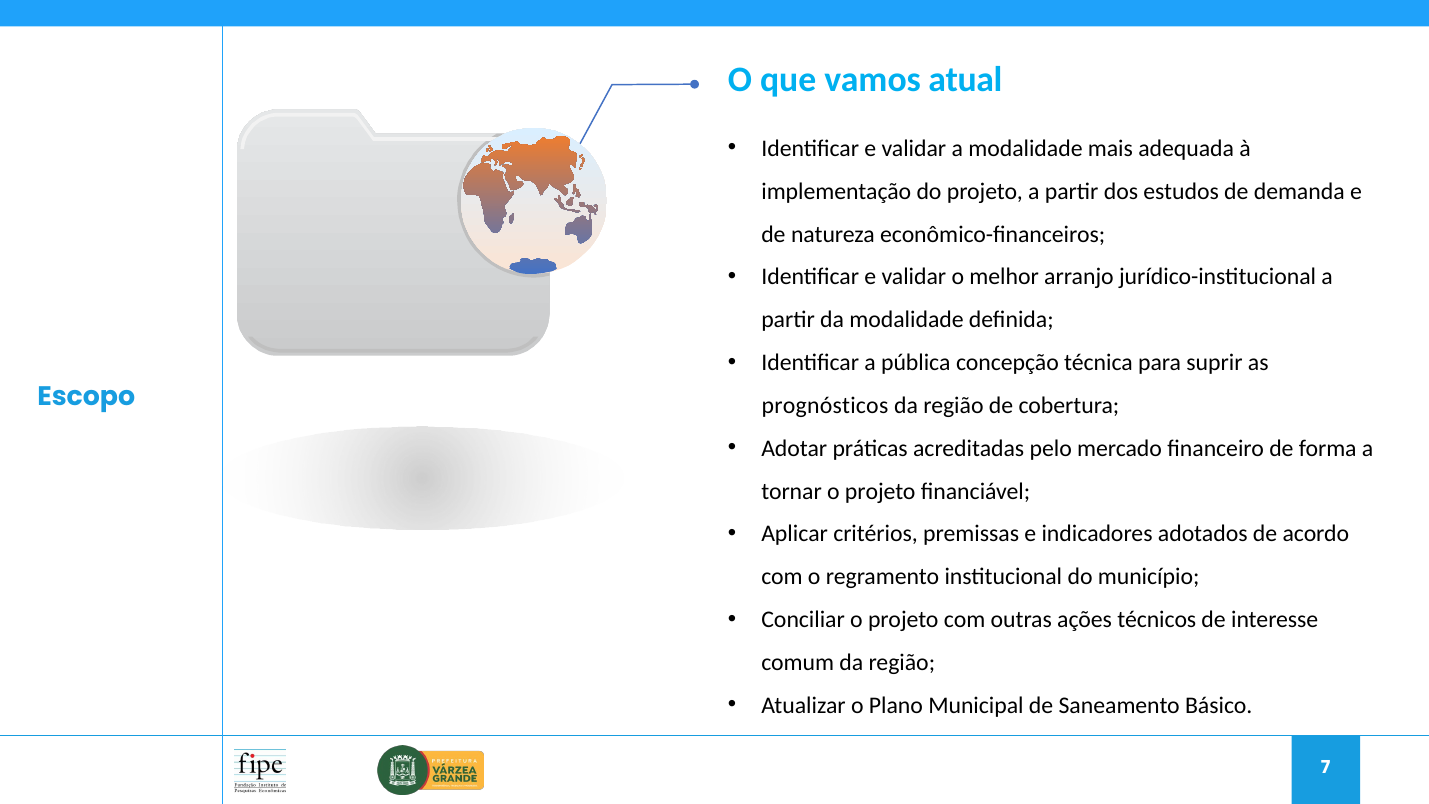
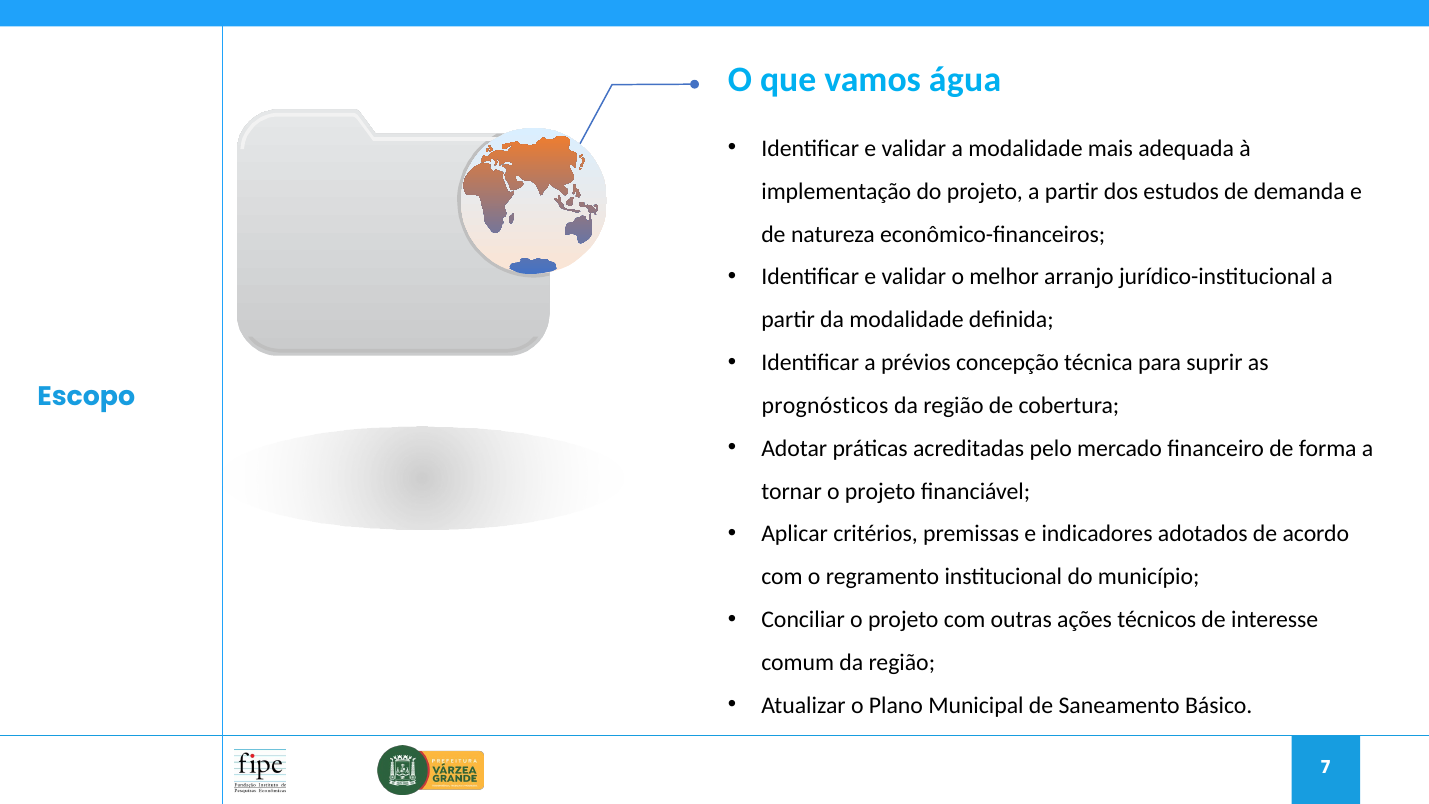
atual: atual -> água
pública: pública -> prévios
